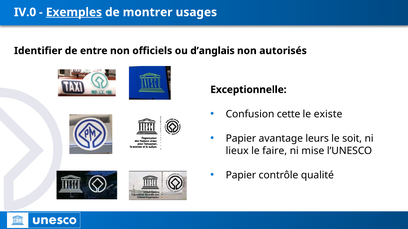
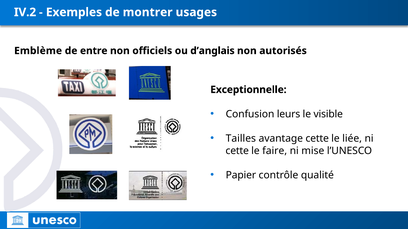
IV.0: IV.0 -> IV.2
Exemples underline: present -> none
Identifier: Identifier -> Emblème
cette: cette -> leurs
existe: existe -> visible
Papier at (241, 139): Papier -> Tailles
avantage leurs: leurs -> cette
soit: soit -> liée
lieux at (237, 151): lieux -> cette
